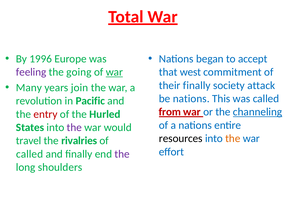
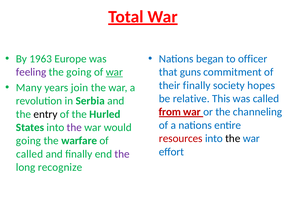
1996: 1996 -> 1963
accept: accept -> officer
west: west -> guns
attack: attack -> hopes
be nations: nations -> relative
Pacific: Pacific -> Serbia
channeling underline: present -> none
entry colour: red -> black
resources colour: black -> red
the at (233, 139) colour: orange -> black
travel at (29, 141): travel -> going
rivalries: rivalries -> warfare
shoulders: shoulders -> recognize
